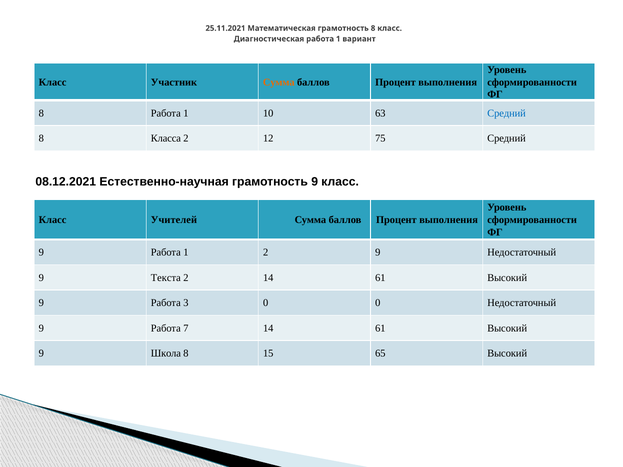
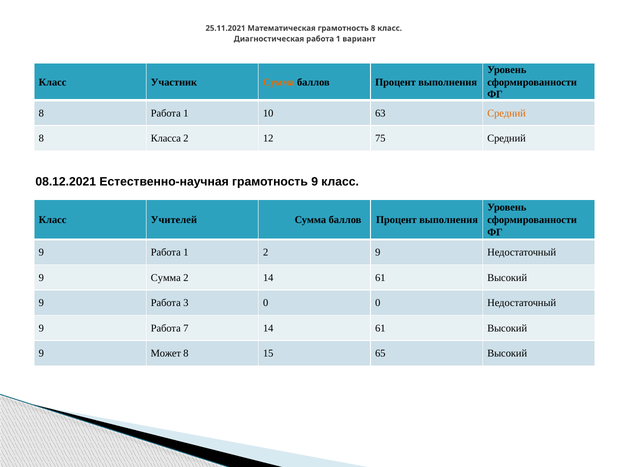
Средний at (507, 113) colour: blue -> orange
9 Текста: Текста -> Сумма
Школа: Школа -> Может
